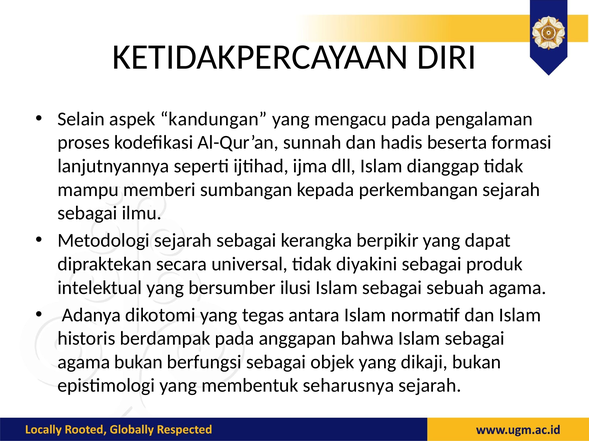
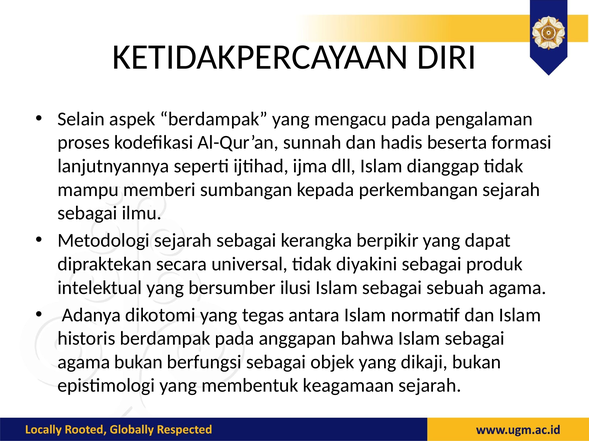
aspek kandungan: kandungan -> berdampak
seharusnya: seharusnya -> keagamaan
